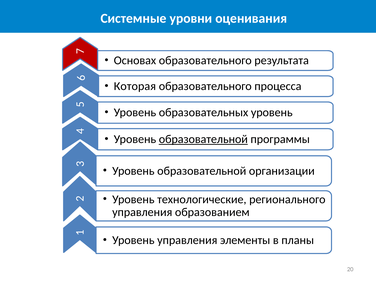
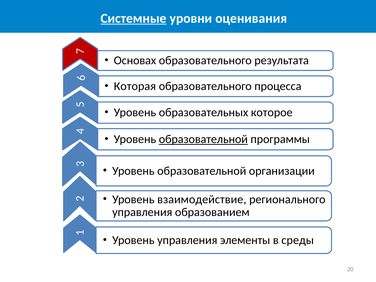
Системные underline: none -> present
образовательных уровень: уровень -> которое
технологические: технологические -> взаимодействие
планы: планы -> среды
